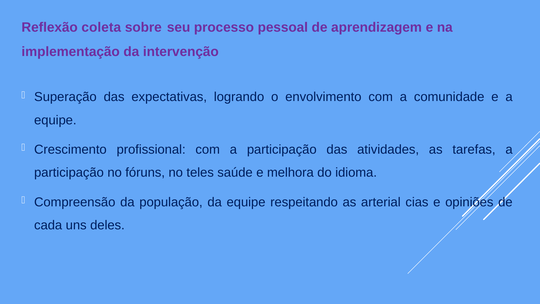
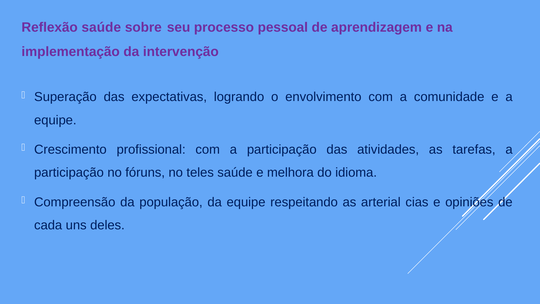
Reﬂexão coleta: coleta -> saúde
